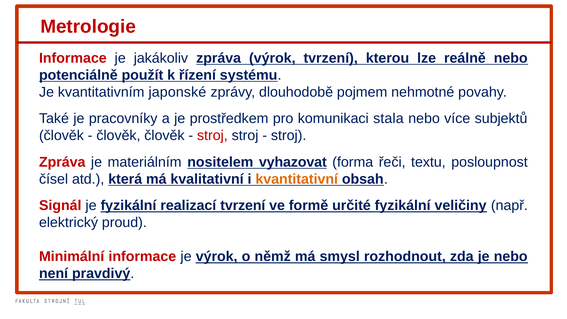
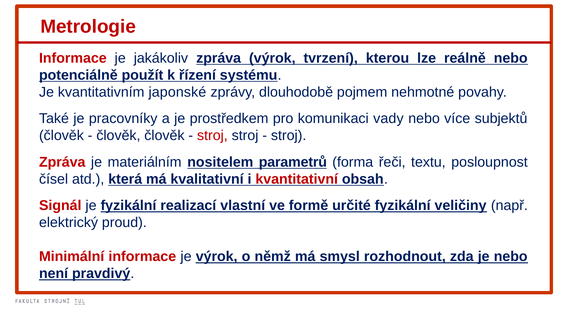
stala: stala -> vady
vyhazovat: vyhazovat -> parametrů
kvantitativní colour: orange -> red
realizací tvrzení: tvrzení -> vlastní
